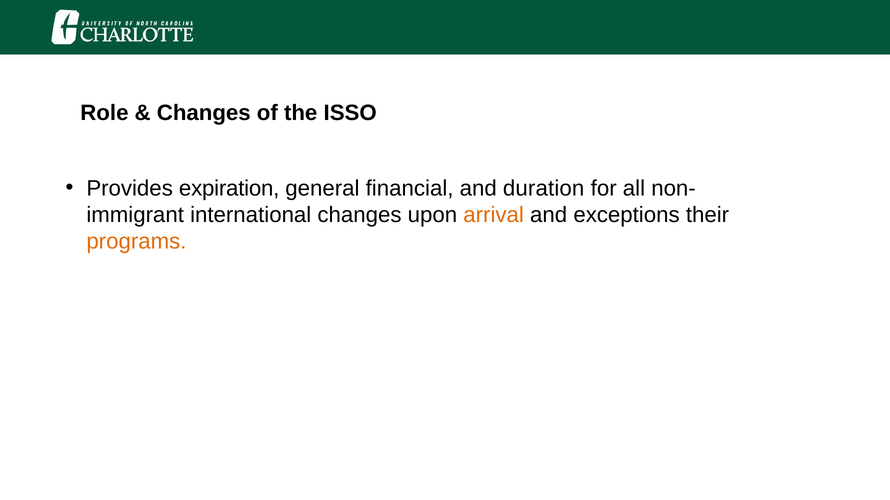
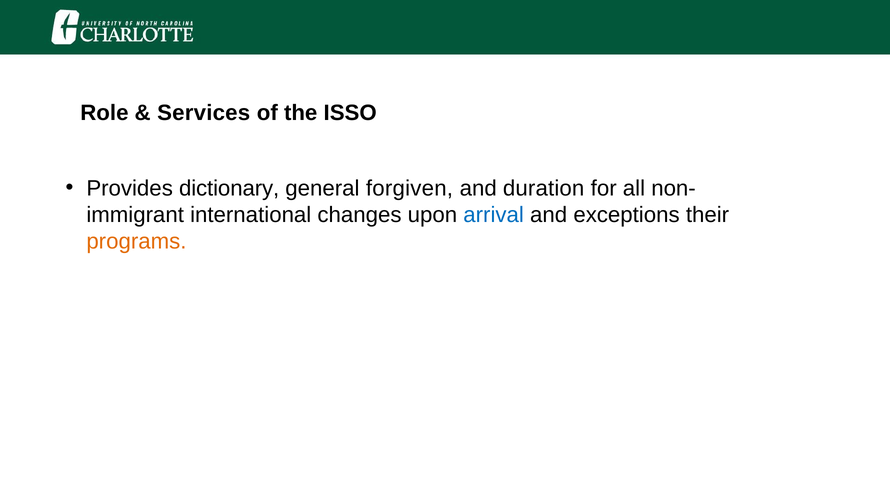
Changes at (204, 113): Changes -> Services
expiration: expiration -> dictionary
financial: financial -> forgiven
arrival colour: orange -> blue
